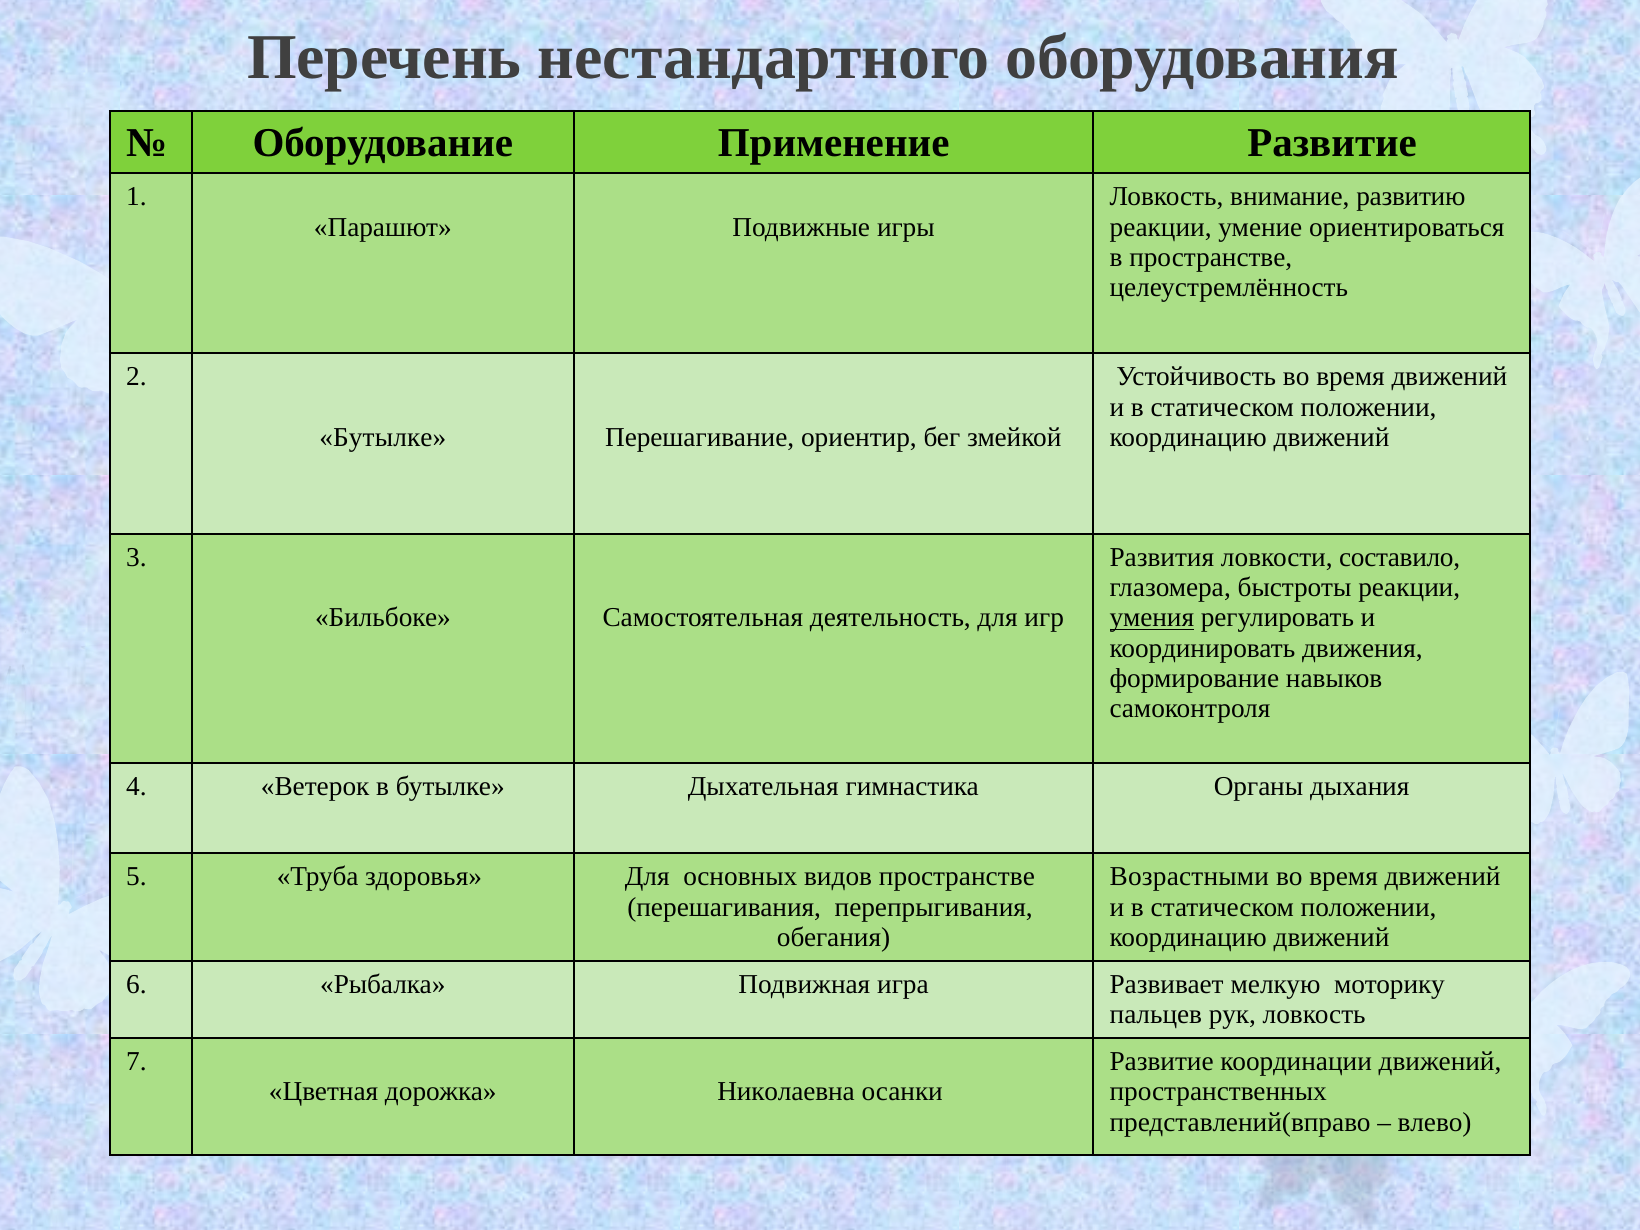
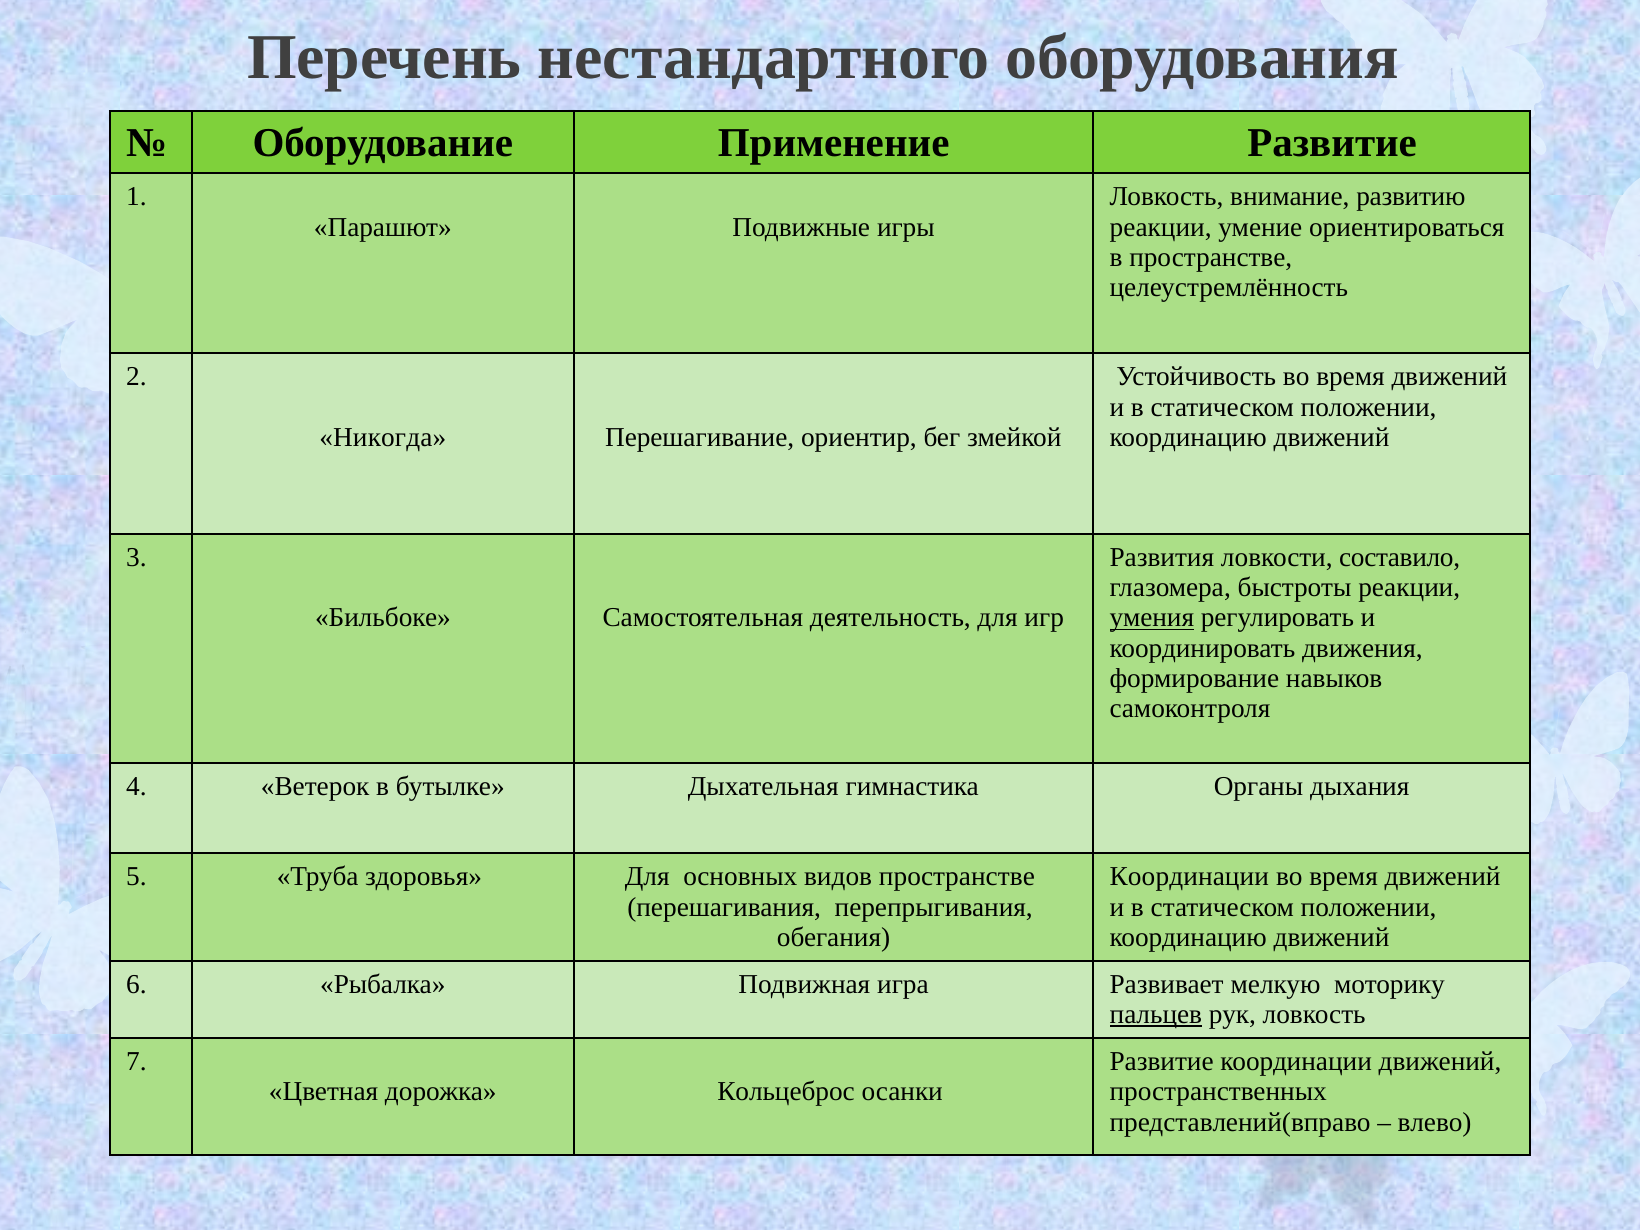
Бутылке at (383, 438): Бутылке -> Никогда
Возрастными at (1189, 877): Возрастными -> Координации
пальцев underline: none -> present
Николаевна: Николаевна -> Кольцеброс
